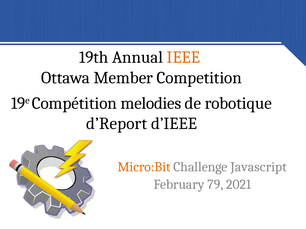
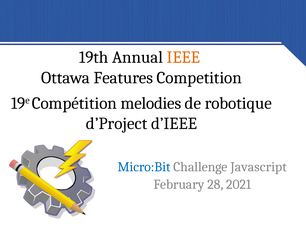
Member: Member -> Features
d’Report: d’Report -> d’Project
Micro:Bit colour: orange -> blue
79: 79 -> 28
